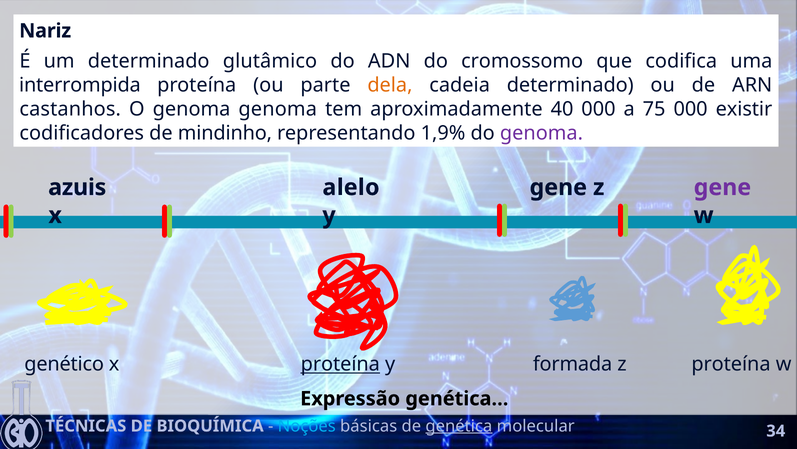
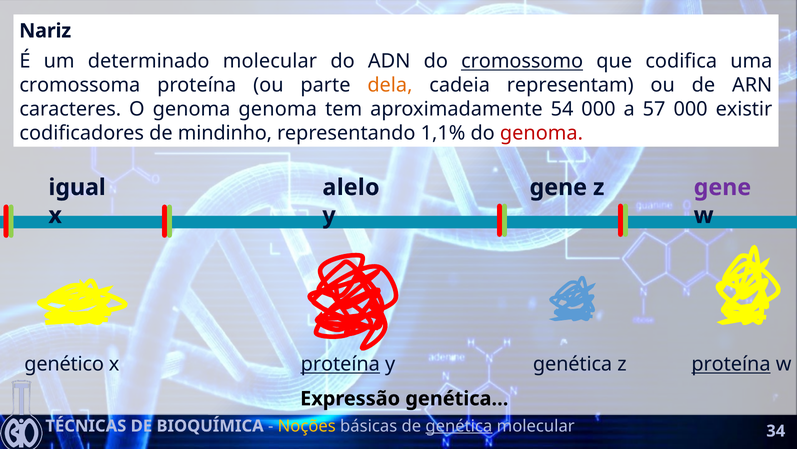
determinado glutâmico: glutâmico -> molecular
cromossomo underline: none -> present
interrompida: interrompida -> cromossoma
cadeia determinado: determinado -> representam
castanhos: castanhos -> caracteres
40: 40 -> 54
75: 75 -> 57
1,9%: 1,9% -> 1,1%
genoma at (542, 133) colour: purple -> red
azuis: azuis -> igual
y formada: formada -> genética
proteína at (731, 364) underline: none -> present
Noções colour: light blue -> yellow
